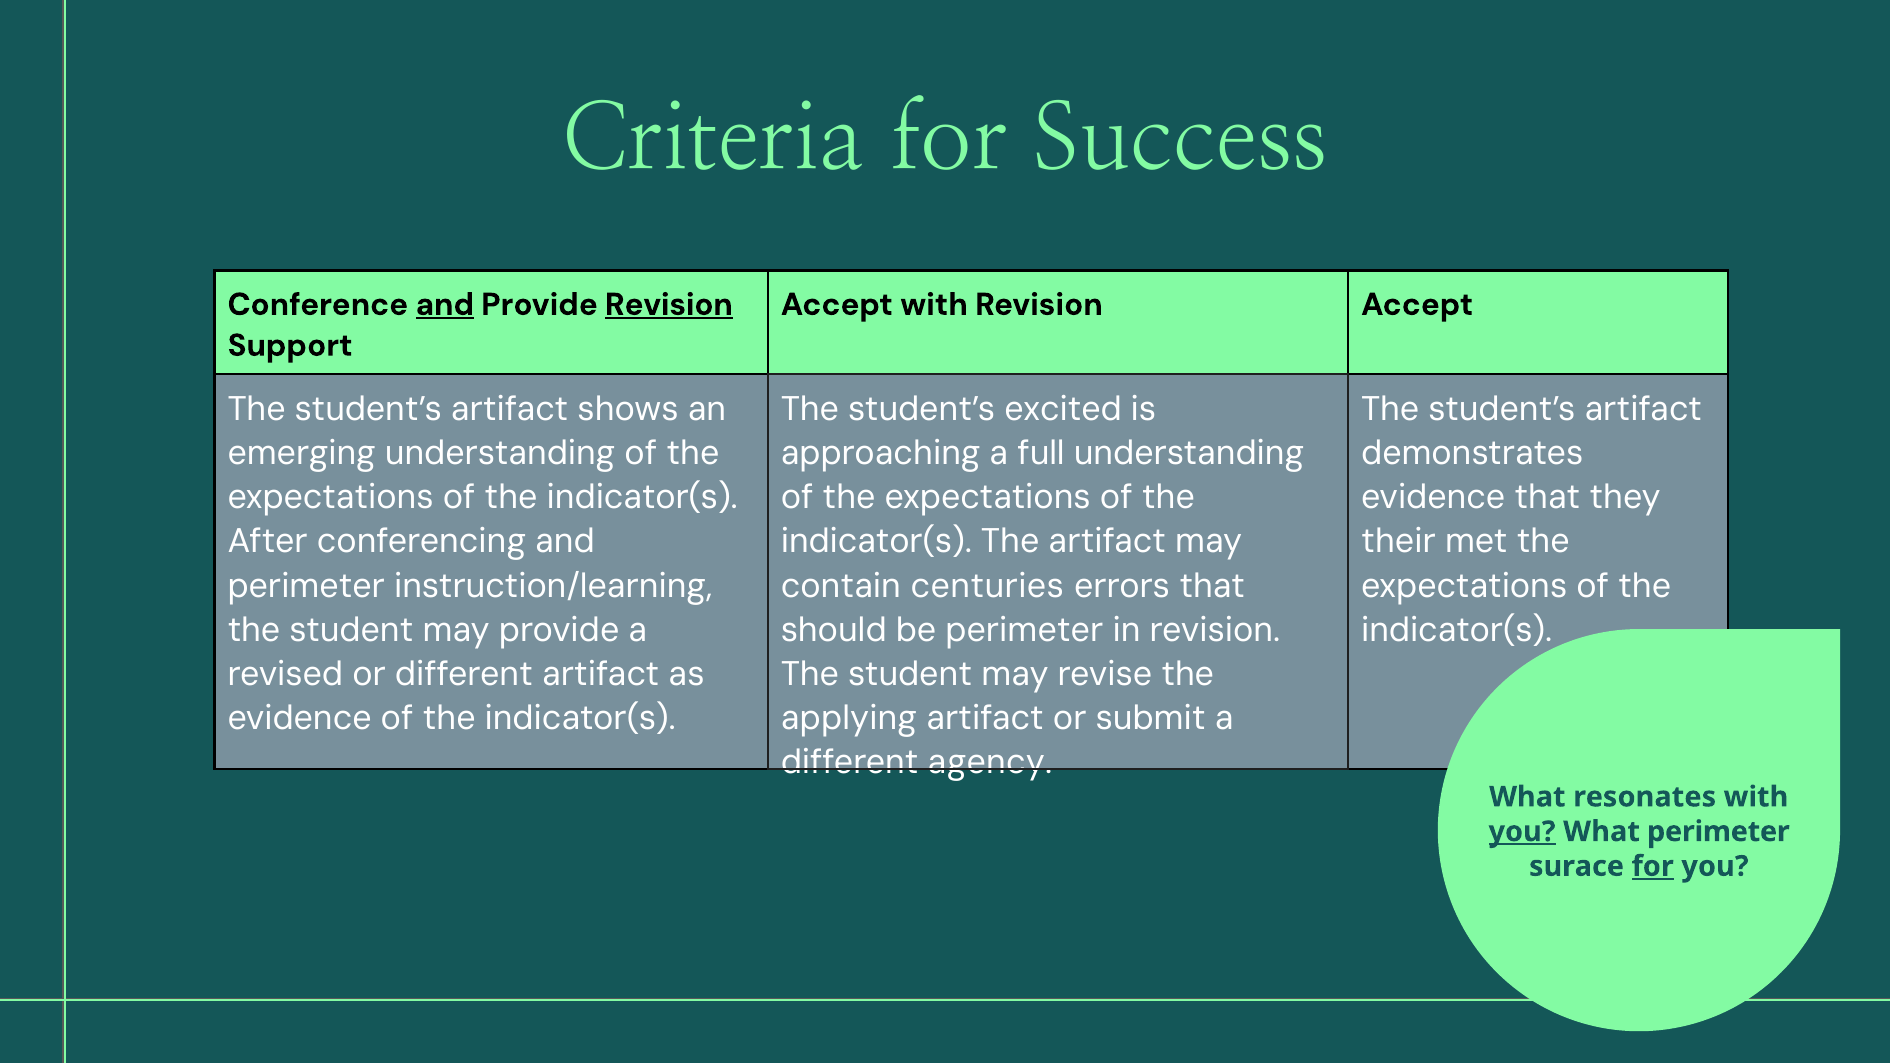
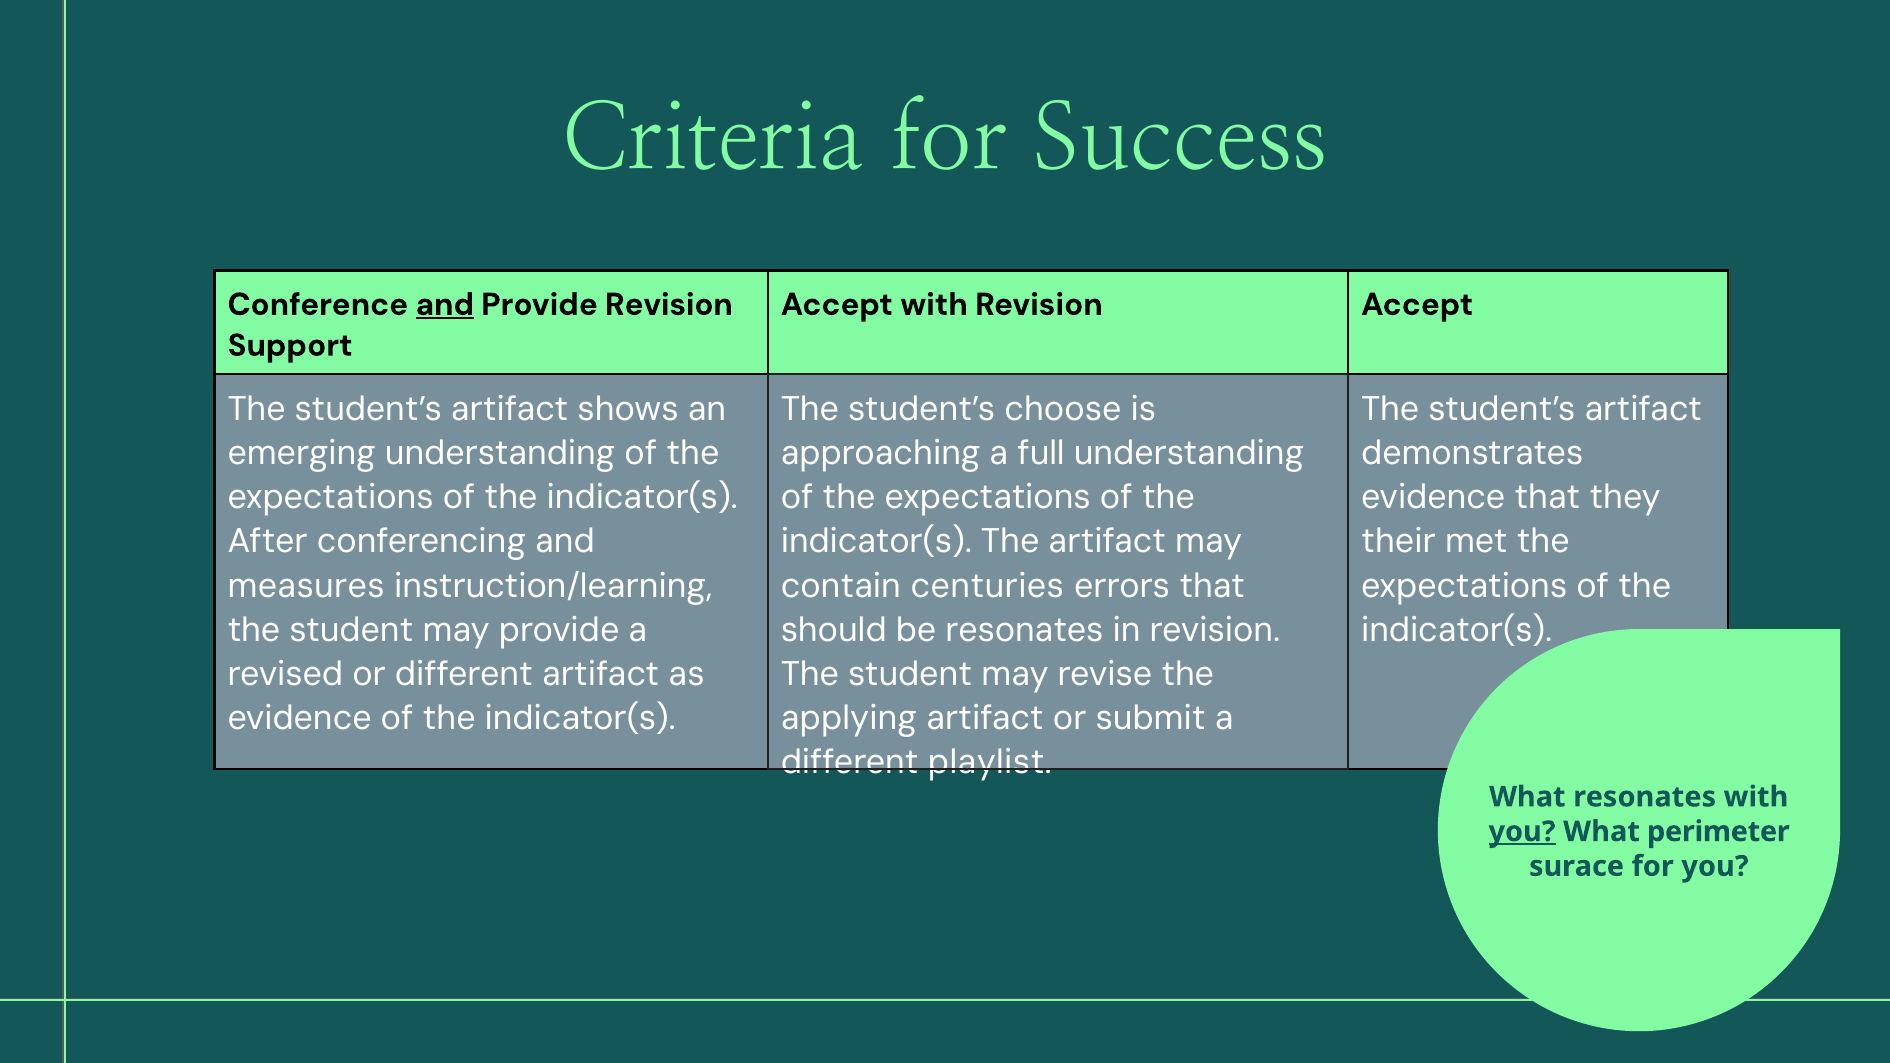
Revision at (669, 304) underline: present -> none
excited: excited -> choose
perimeter at (306, 586): perimeter -> measures
be perimeter: perimeter -> resonates
agency: agency -> playlist
for at (1653, 866) underline: present -> none
